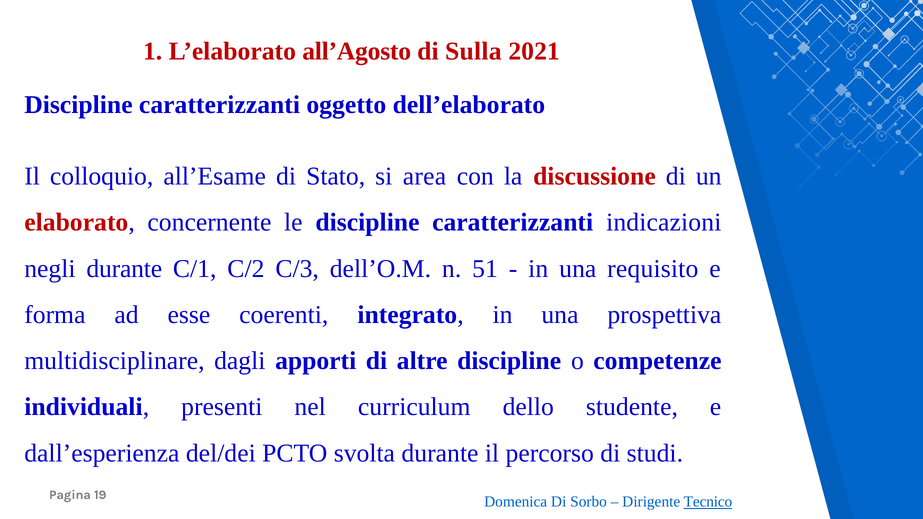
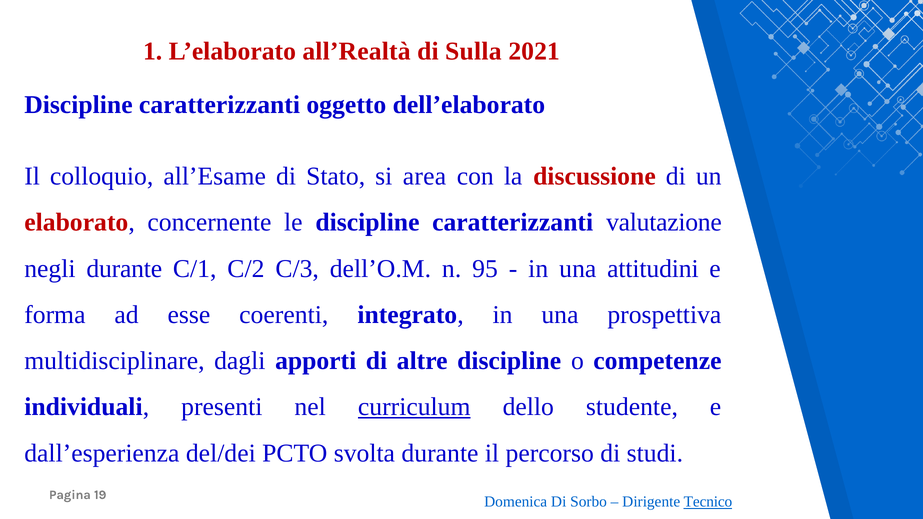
all’Agosto: all’Agosto -> all’Realtà
indicazioni: indicazioni -> valutazione
51: 51 -> 95
requisito: requisito -> attitudini
curriculum underline: none -> present
